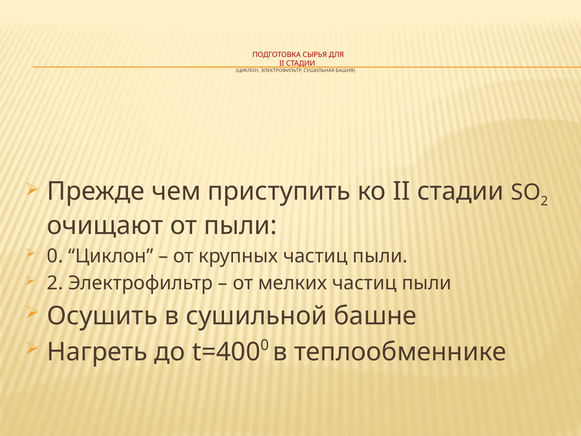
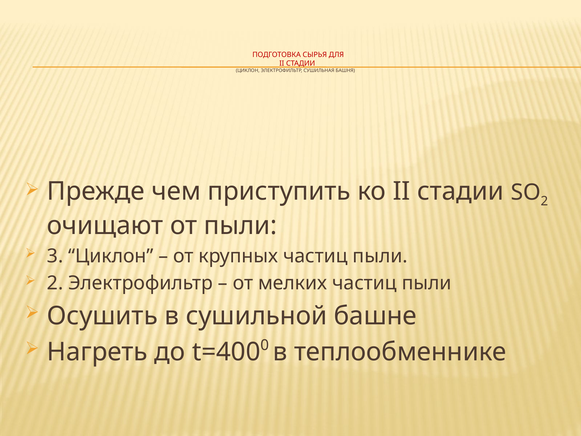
0 at (55, 256): 0 -> 3
